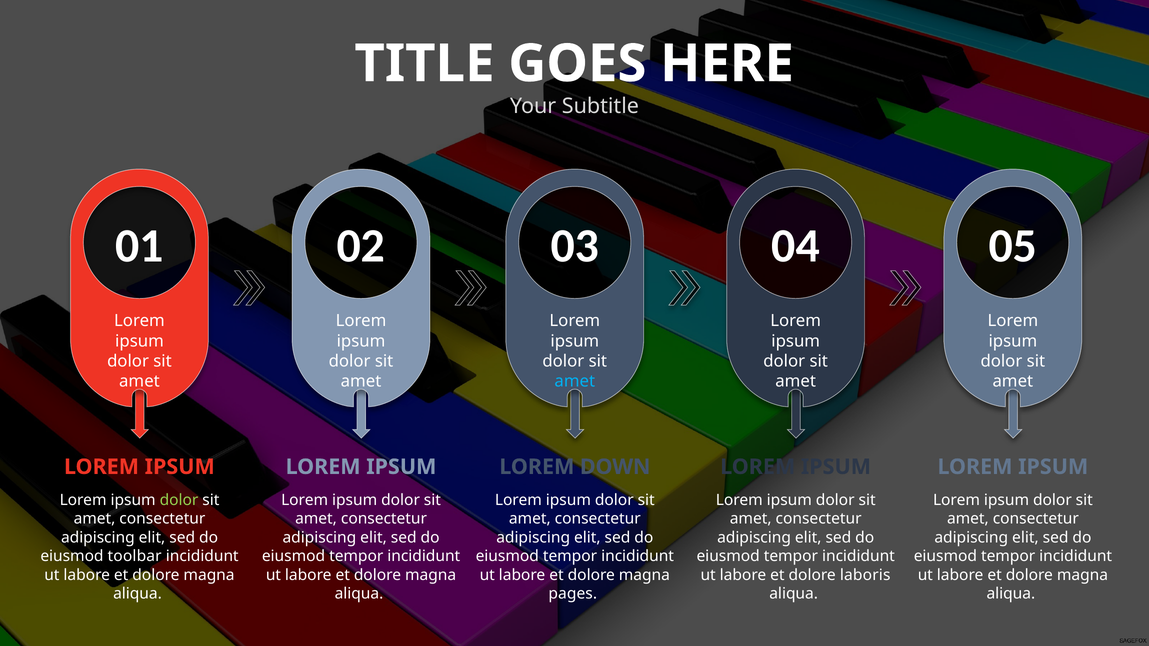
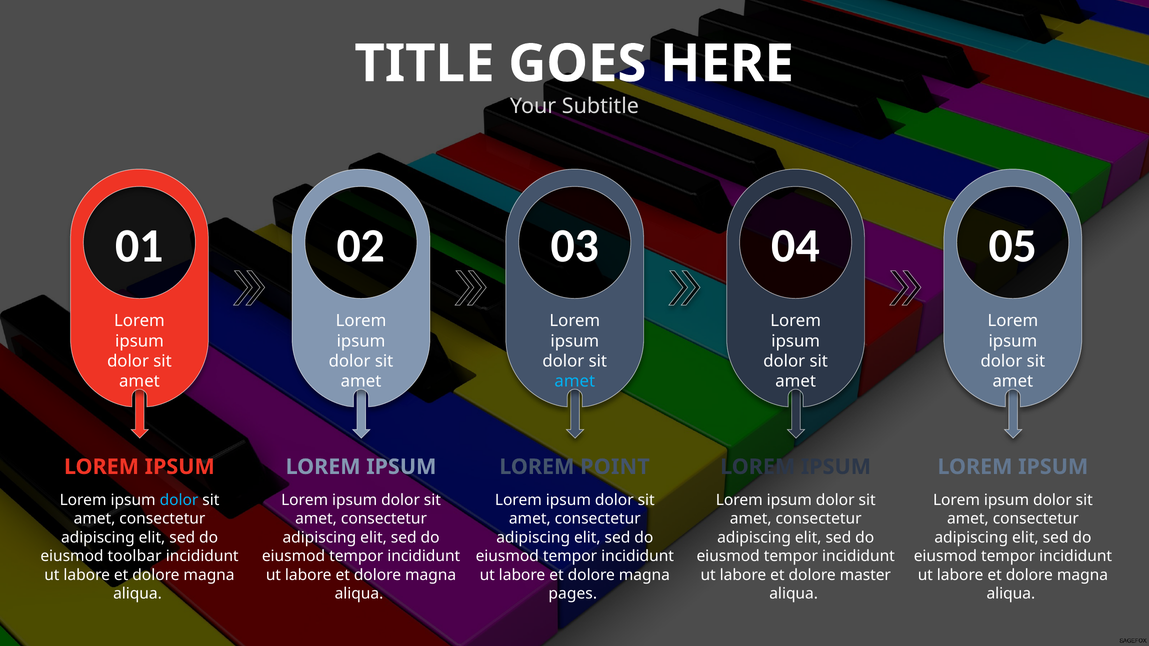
DOWN: DOWN -> POINT
dolor at (179, 500) colour: light green -> light blue
laboris: laboris -> master
